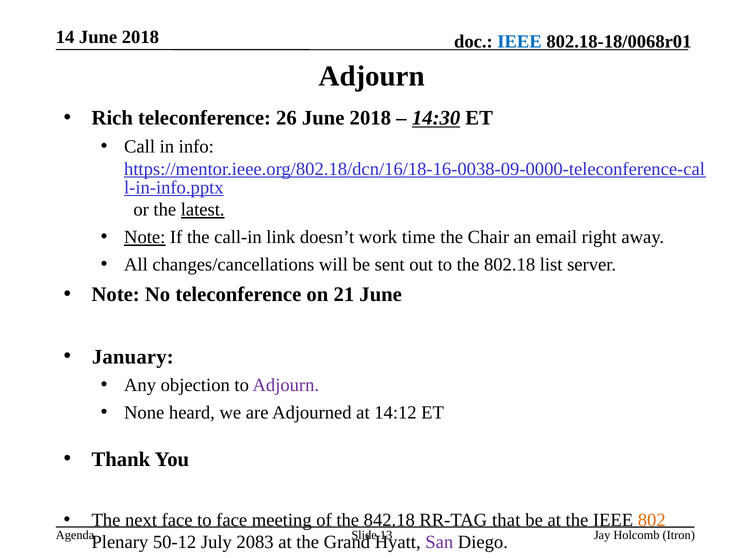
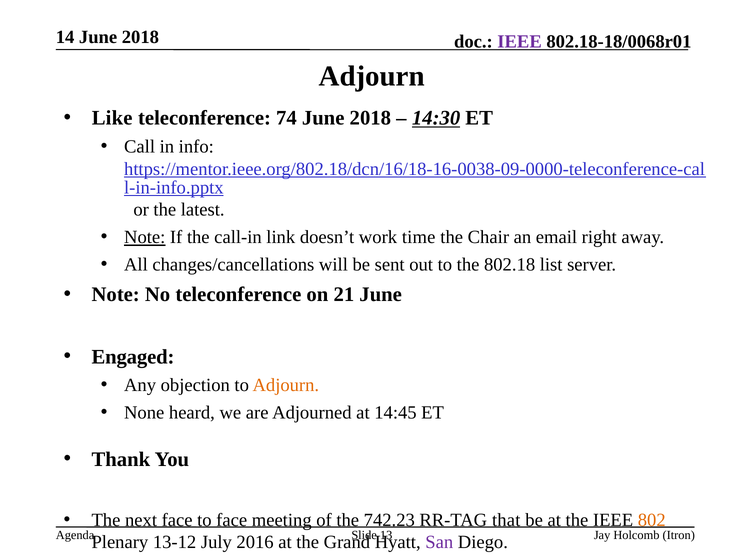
IEEE at (520, 41) colour: blue -> purple
Rich: Rich -> Like
26: 26 -> 74
latest underline: present -> none
January: January -> Engaged
Adjourn at (286, 385) colour: purple -> orange
14:12: 14:12 -> 14:45
842.18: 842.18 -> 742.23
50-12: 50-12 -> 13-12
2083: 2083 -> 2016
